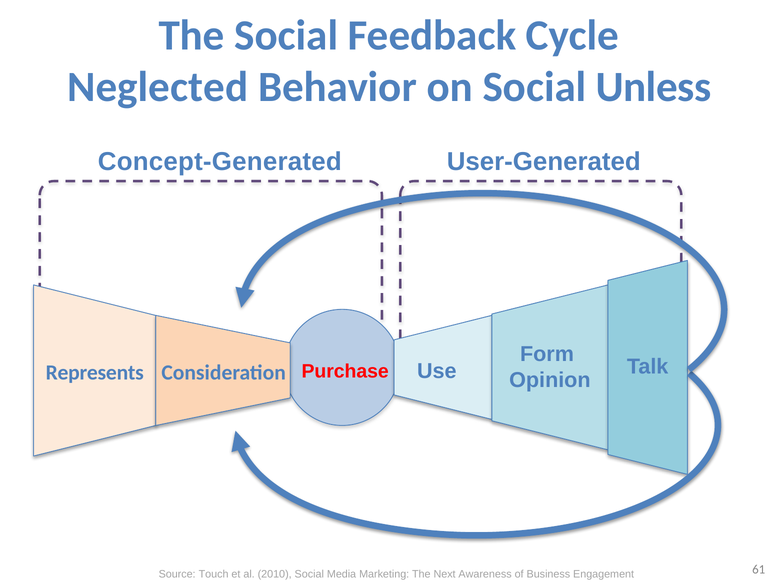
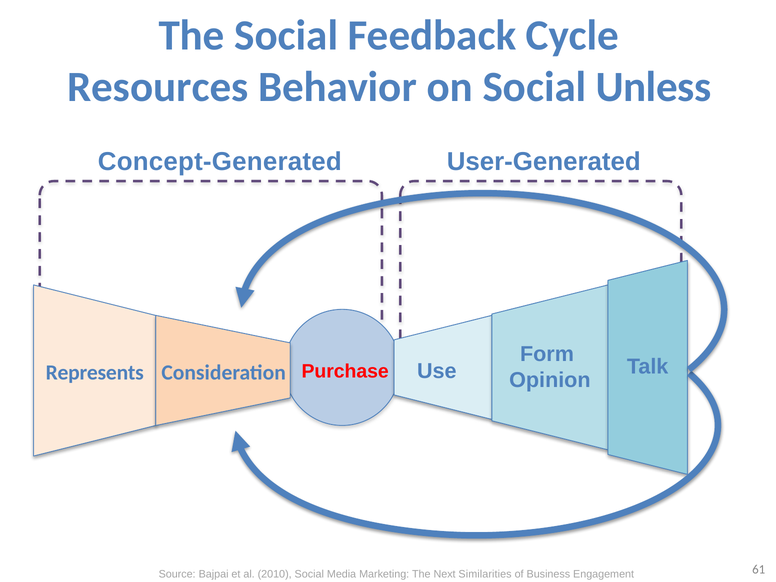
Neglected: Neglected -> Resources
Touch: Touch -> Bajpai
Awareness: Awareness -> Similarities
